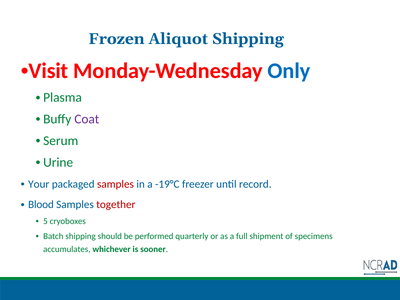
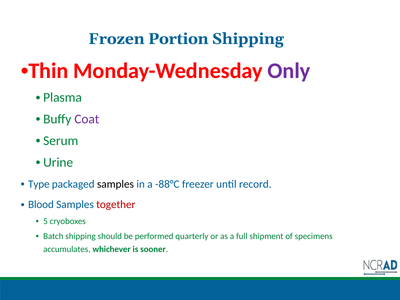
Aliquot: Aliquot -> Portion
Visit: Visit -> Thin
Only colour: blue -> purple
Your: Your -> Type
samples at (115, 184) colour: red -> black
-19°C: -19°C -> -88°C
